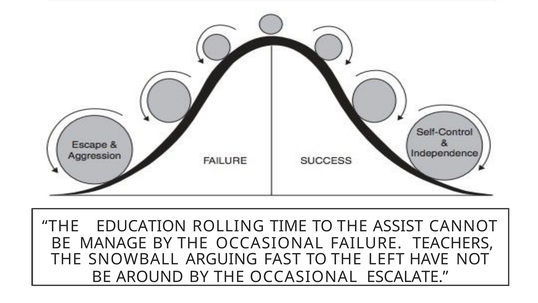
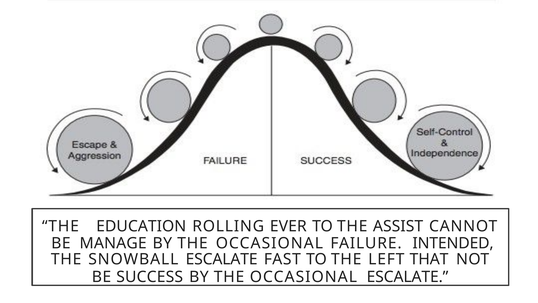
TIME: TIME -> EVER
TEACHERS: TEACHERS -> INTENDED
SNOWBALL ARGUING: ARGUING -> ESCALATE
HAVE: HAVE -> THAT
AROUND: AROUND -> SUCCESS
